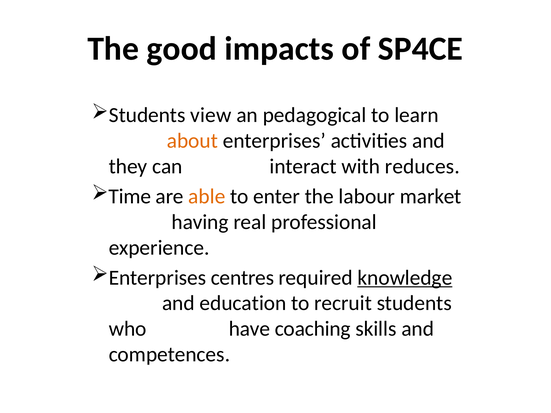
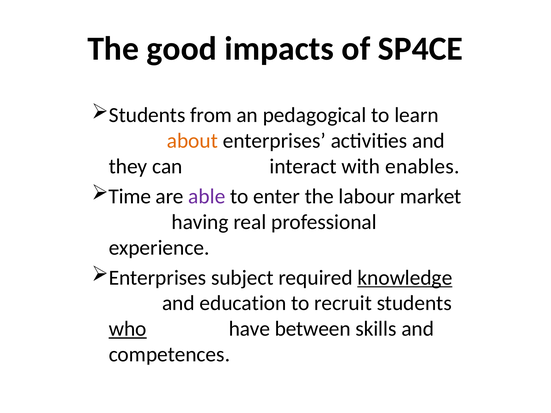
view: view -> from
reduces: reduces -> enables
able colour: orange -> purple
centres: centres -> subject
who underline: none -> present
coaching: coaching -> between
